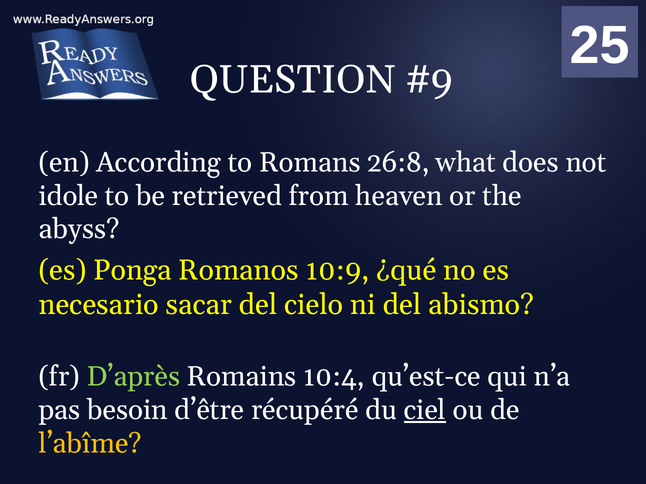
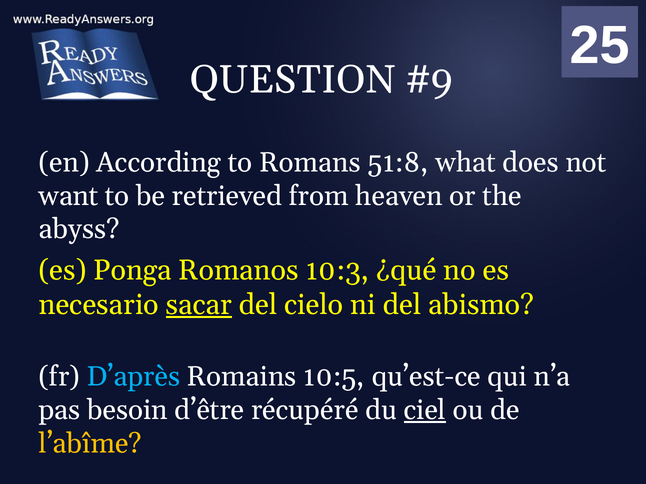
26:8: 26:8 -> 51:8
idole: idole -> want
10:9: 10:9 -> 10:3
sacar underline: none -> present
D’après colour: light green -> light blue
10:4: 10:4 -> 10:5
